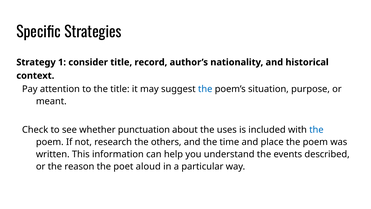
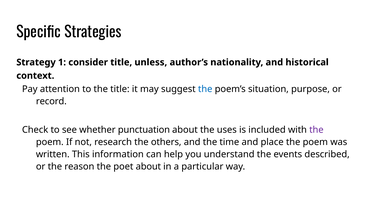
record: record -> unless
meant: meant -> record
the at (316, 130) colour: blue -> purple
poet aloud: aloud -> about
